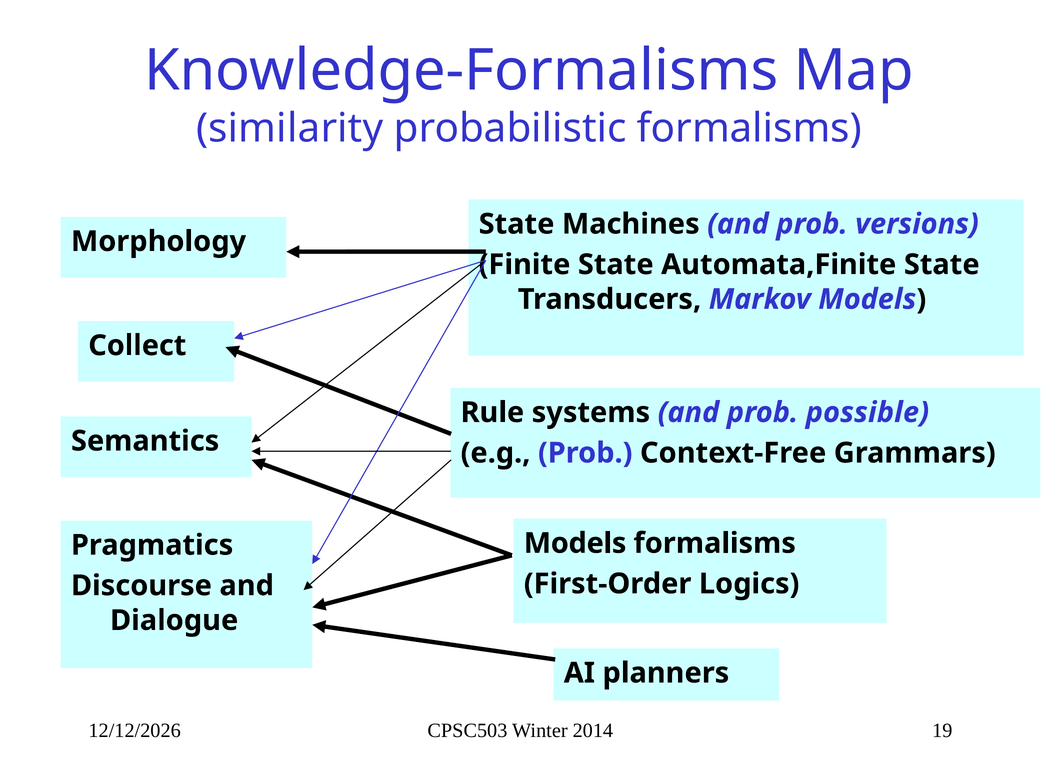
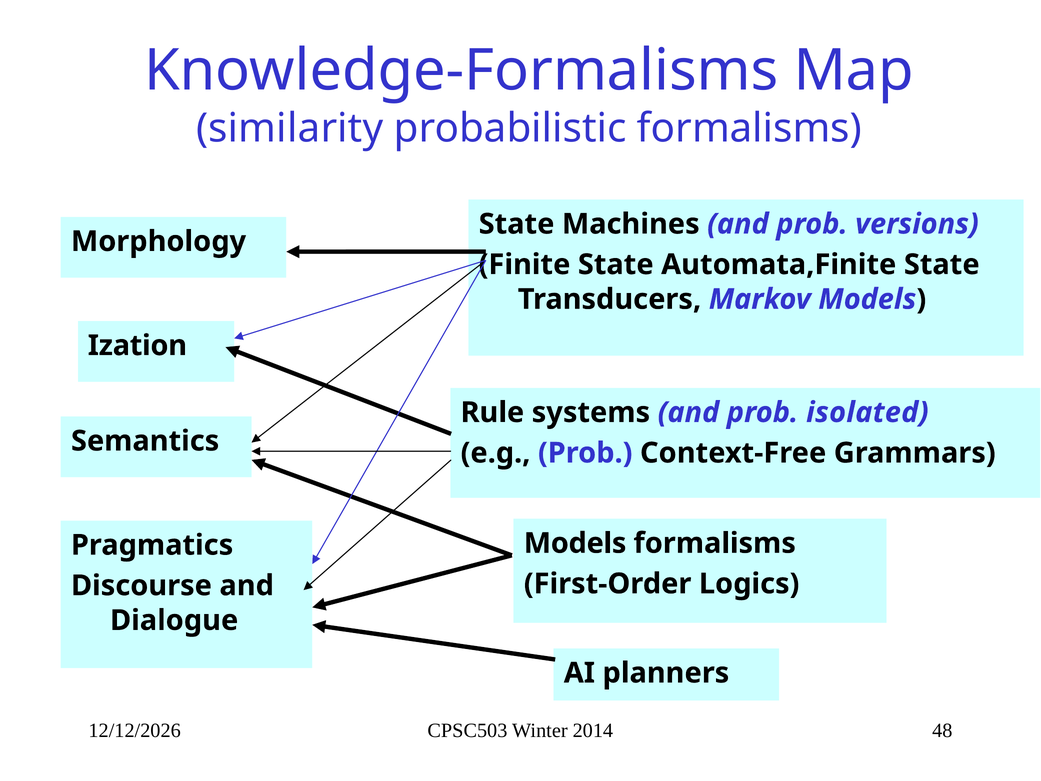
Collect: Collect -> Ization
possible: possible -> isolated
19: 19 -> 48
